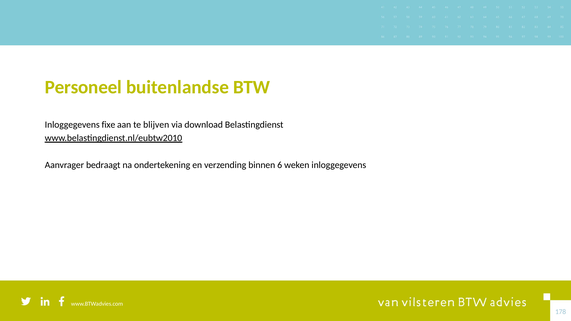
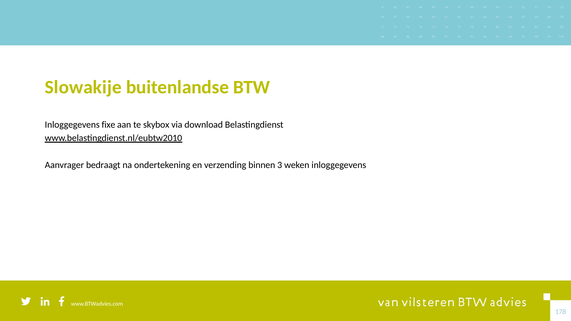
Personeel: Personeel -> Slowakije
blijven: blijven -> skybox
6: 6 -> 3
